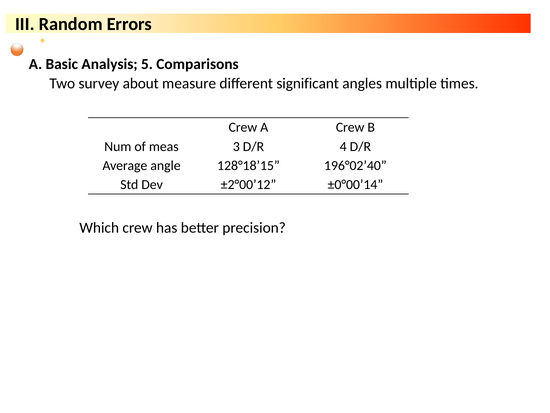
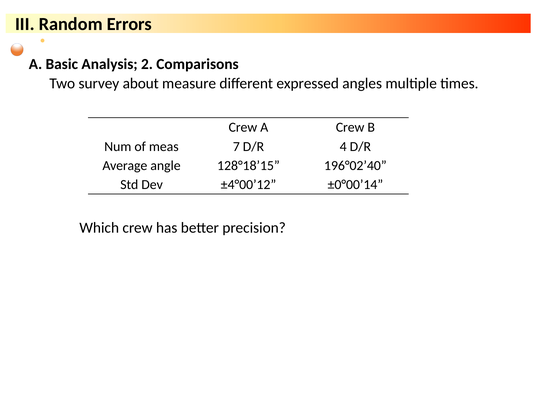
5: 5 -> 2
significant: significant -> expressed
3: 3 -> 7
±2°00’12: ±2°00’12 -> ±4°00’12
